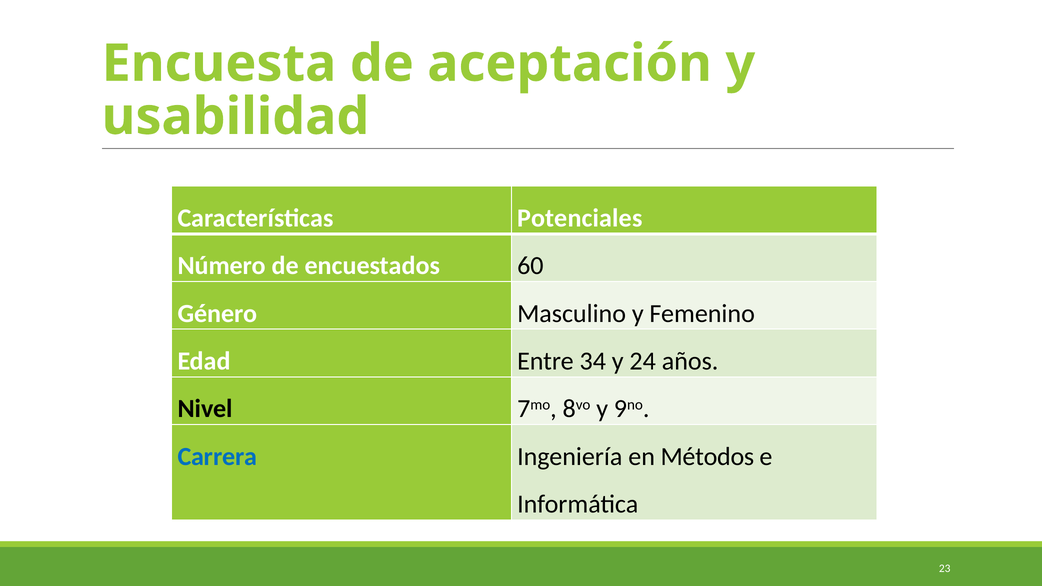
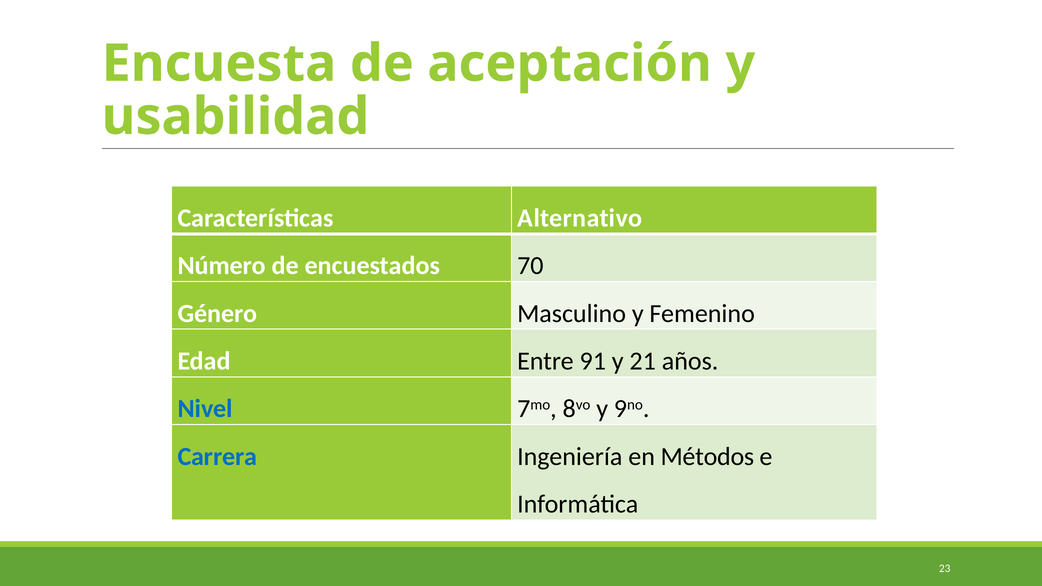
Potenciales: Potenciales -> Alternativo
60: 60 -> 70
34: 34 -> 91
24: 24 -> 21
Nivel colour: black -> blue
